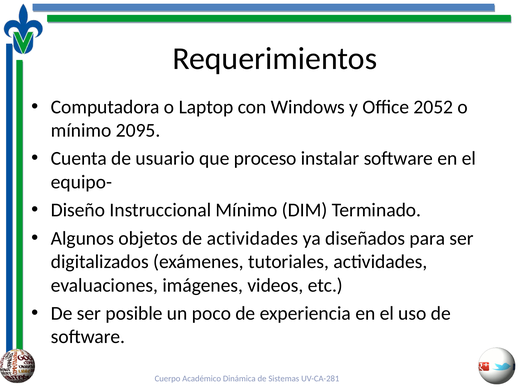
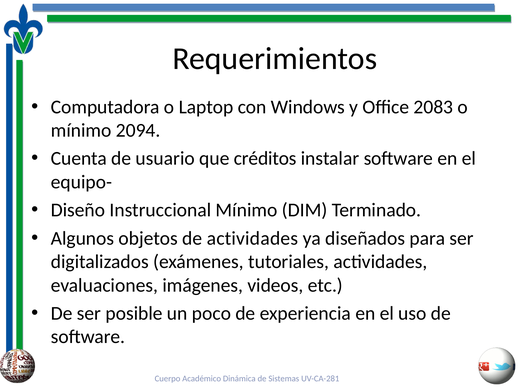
2052: 2052 -> 2083
2095: 2095 -> 2094
proceso: proceso -> créditos
